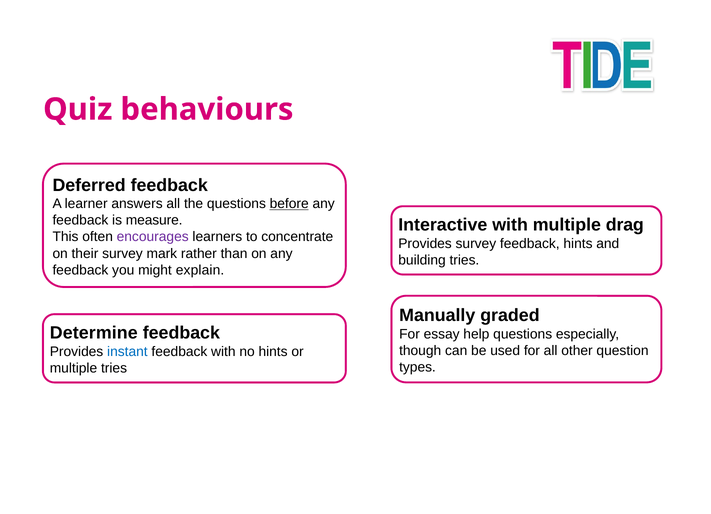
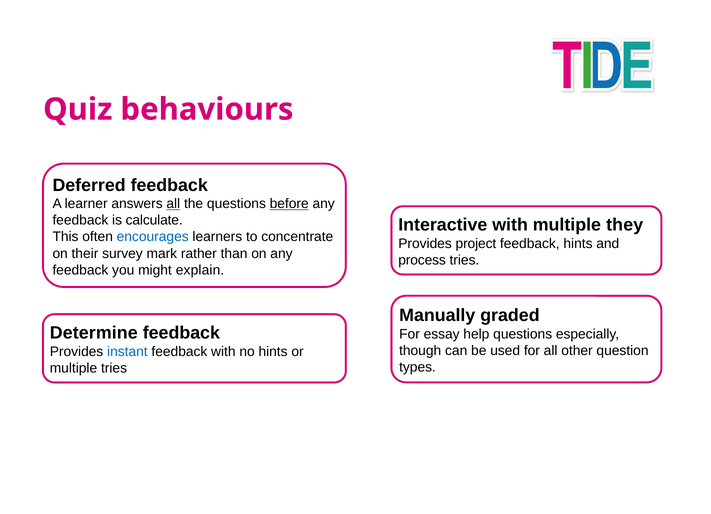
all at (173, 204) underline: none -> present
measure: measure -> calculate
drag: drag -> they
encourages colour: purple -> blue
Provides survey: survey -> project
building: building -> process
